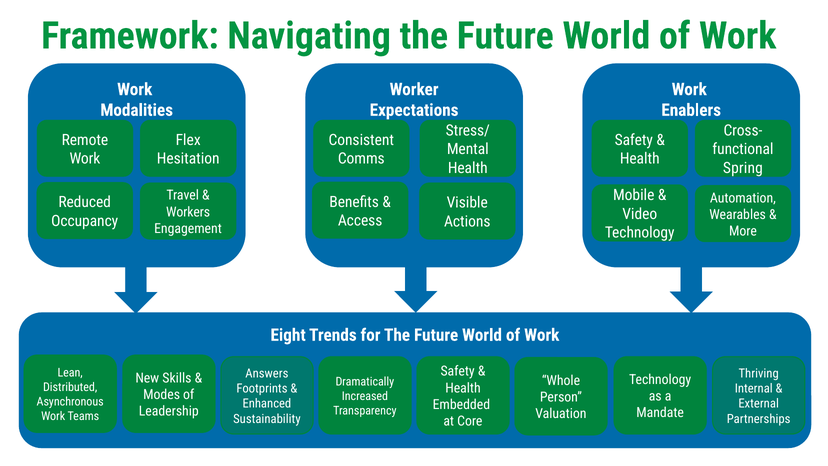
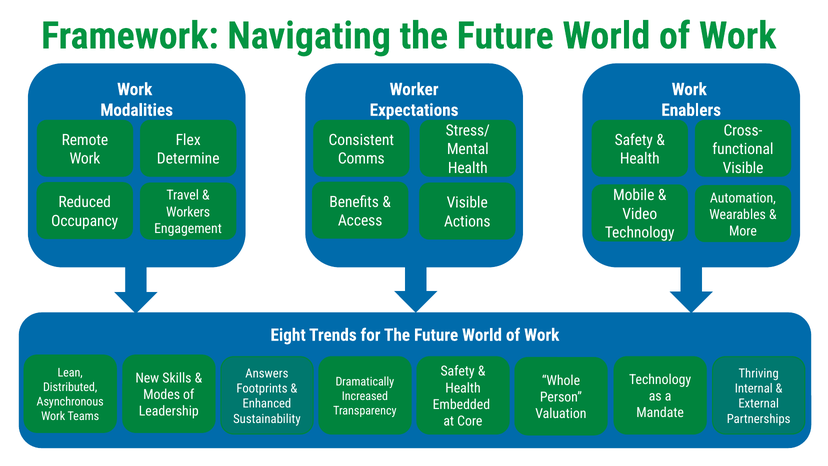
Hesitation: Hesitation -> Determine
Spring at (743, 168): Spring -> Visible
